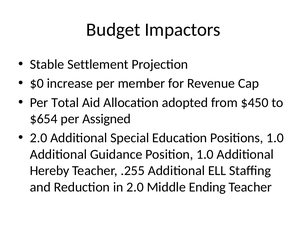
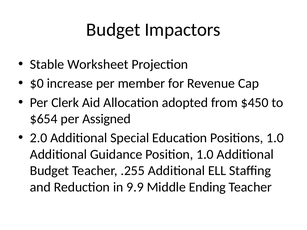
Settlement: Settlement -> Worksheet
Total: Total -> Clerk
Hereby at (50, 171): Hereby -> Budget
in 2.0: 2.0 -> 9.9
